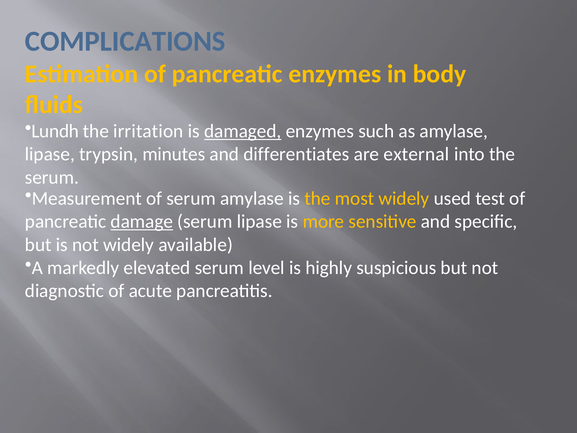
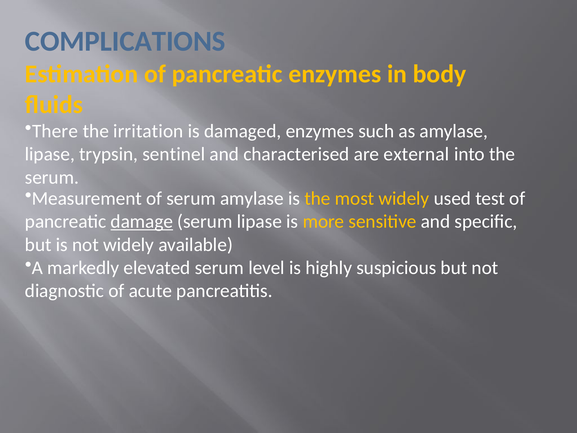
Lundh: Lundh -> There
damaged underline: present -> none
minutes: minutes -> sentinel
differentiates: differentiates -> characterised
